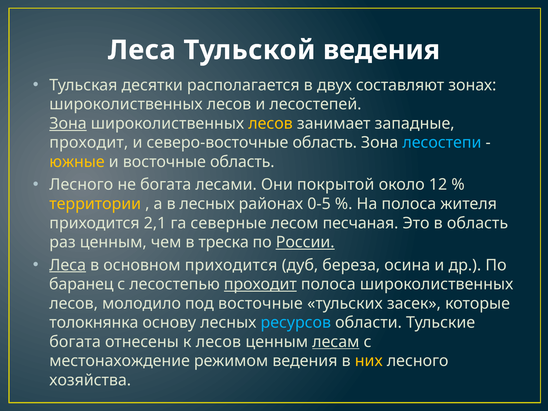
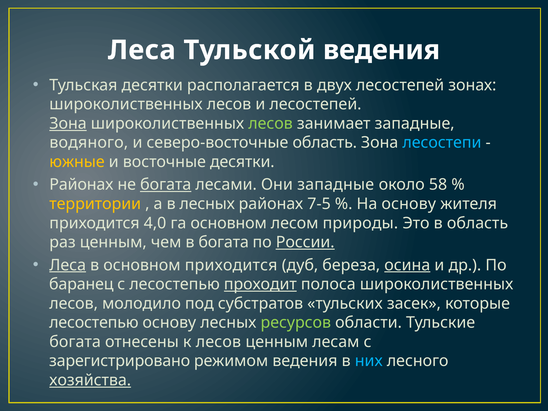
двух составляют: составляют -> лесостепей
лесов at (271, 124) colour: yellow -> light green
проходит at (89, 143): проходит -> водяного
восточные область: область -> десятки
Лесного at (81, 185): Лесного -> Районах
богата at (166, 185) underline: none -> present
Они покрытой: покрытой -> западные
12: 12 -> 58
0-5: 0-5 -> 7-5
На полоса: полоса -> основу
2,1: 2,1 -> 4,0
га северные: северные -> основном
песчаная: песчаная -> природы
в треска: треска -> богата
осина underline: none -> present
под восточные: восточные -> субстратов
толокнянка at (94, 323): толокнянка -> лесостепью
ресурсов colour: light blue -> light green
лесам underline: present -> none
местонахождение: местонахождение -> зарегистрировано
них colour: yellow -> light blue
хозяйства underline: none -> present
